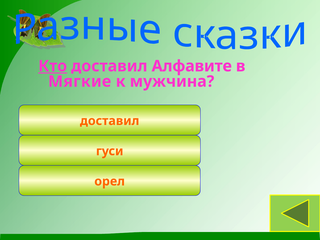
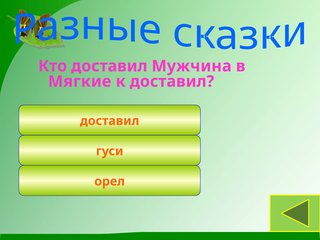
Кто underline: present -> none
Алфавите: Алфавите -> Мужчина
к мужчина: мужчина -> доставил
